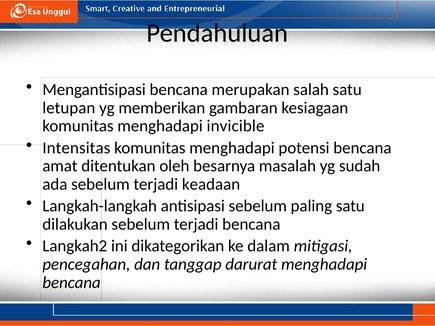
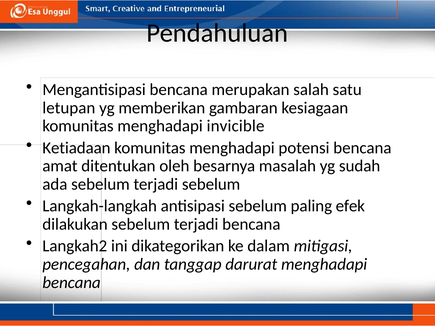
Intensitas: Intensitas -> Ketiadaan
terjadi keadaan: keadaan -> sebelum
paling satu: satu -> efek
